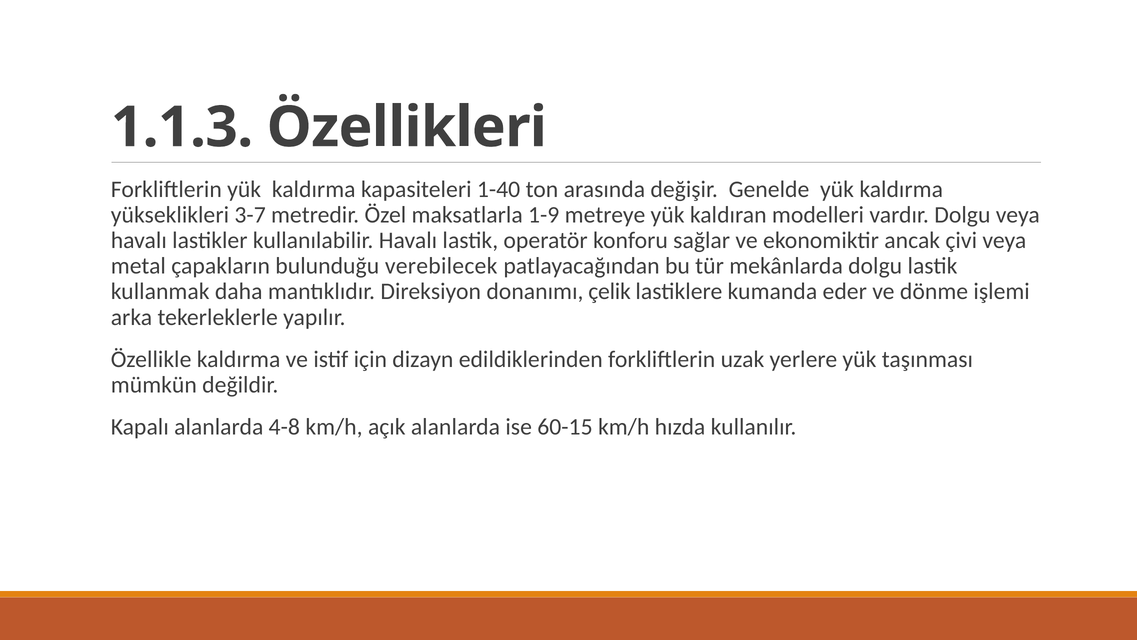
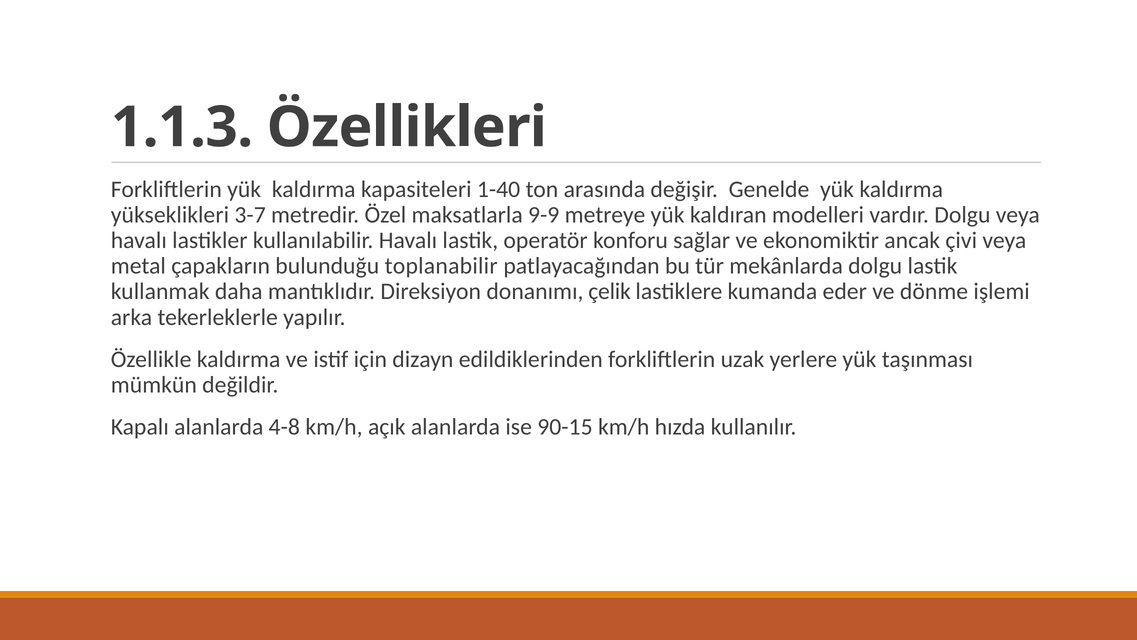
1-9: 1-9 -> 9-9
verebilecek: verebilecek -> toplanabilir
60-15: 60-15 -> 90-15
